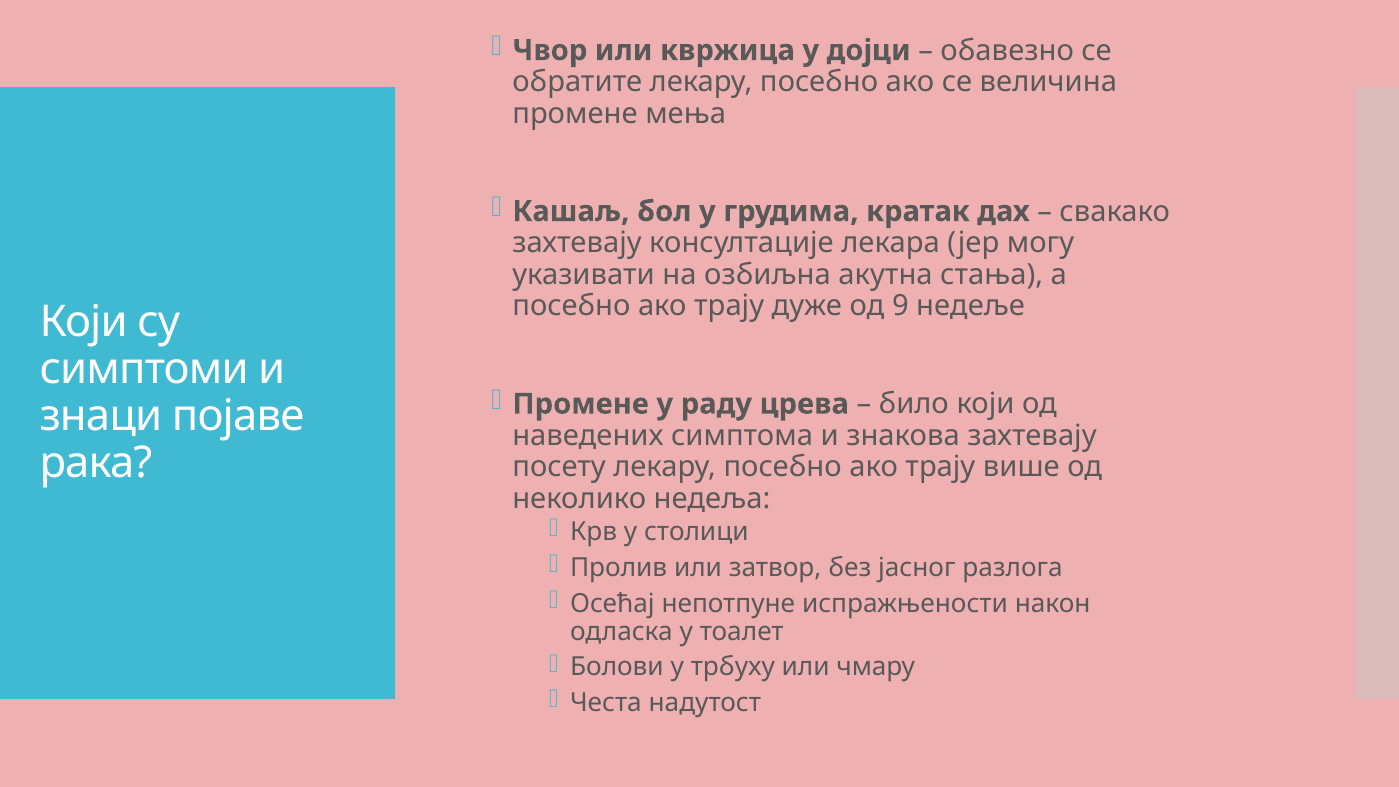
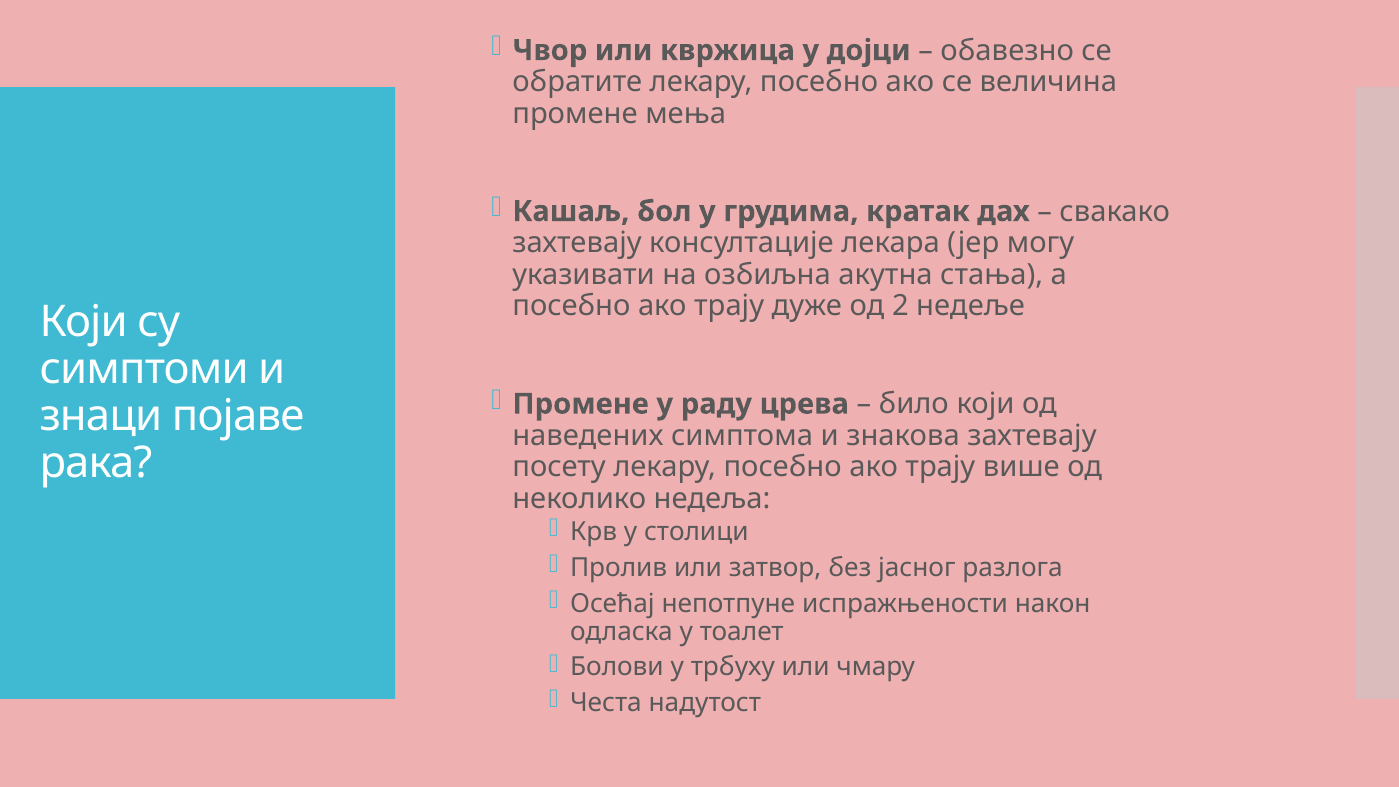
9: 9 -> 2
